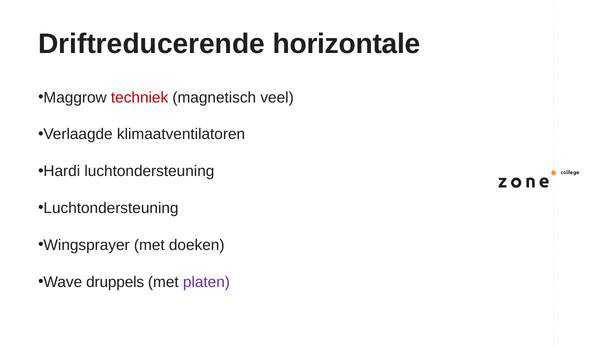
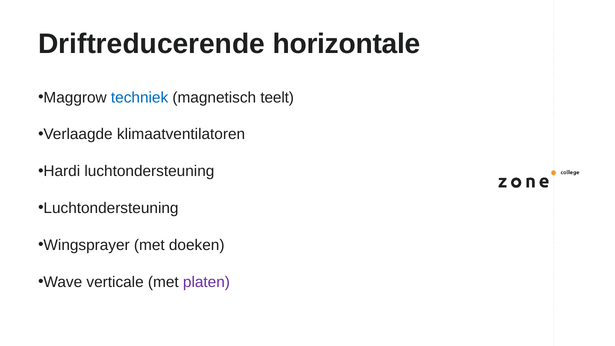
techniek colour: red -> blue
veel: veel -> teelt
druppels: druppels -> verticale
